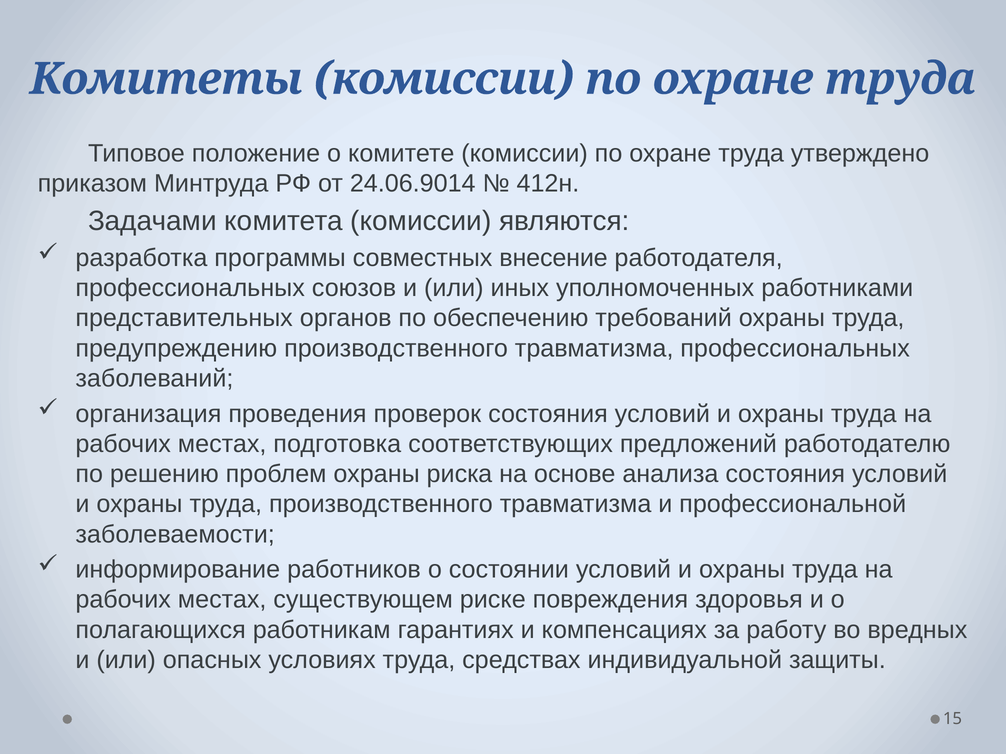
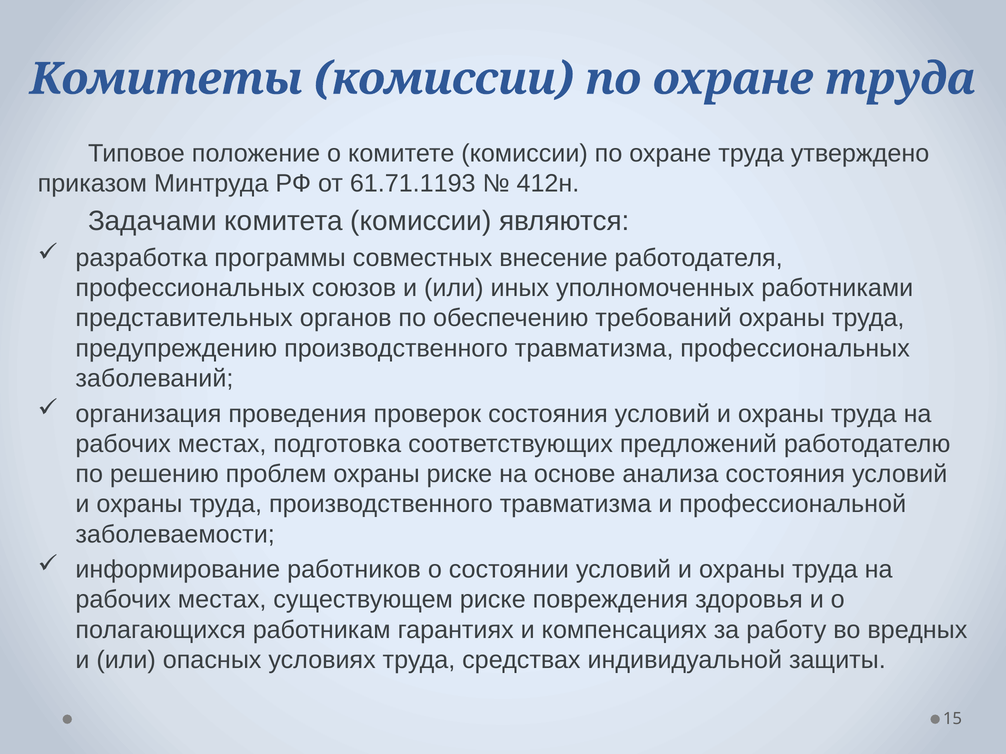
24.06.9014: 24.06.9014 -> 61.71.1193
охраны риска: риска -> риске
